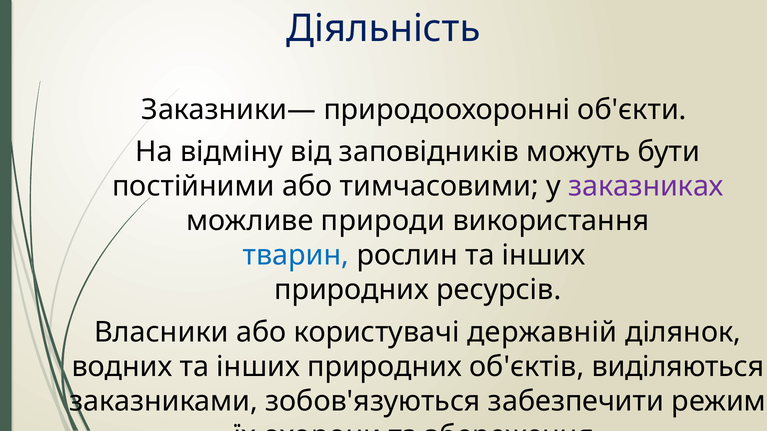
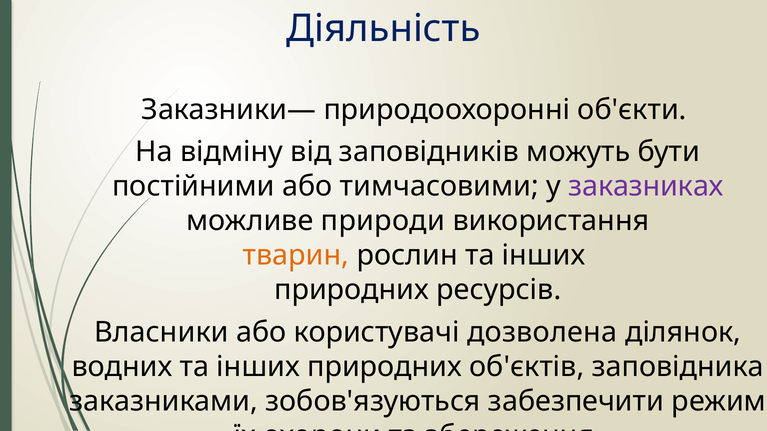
тварин colour: blue -> orange
державній: державній -> дозволена
виділяються: виділяються -> заповідника
